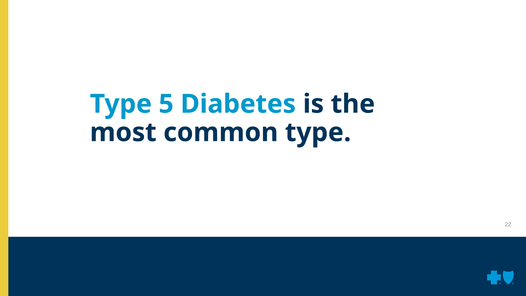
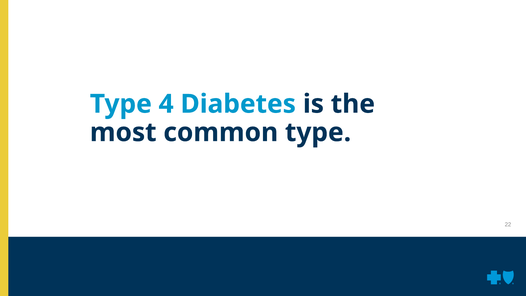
5: 5 -> 4
